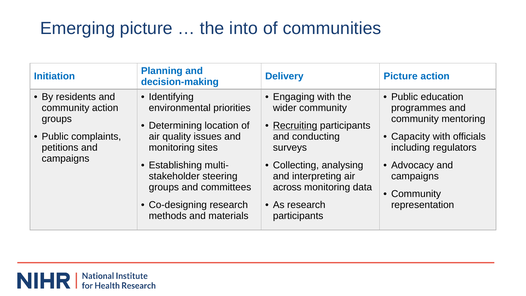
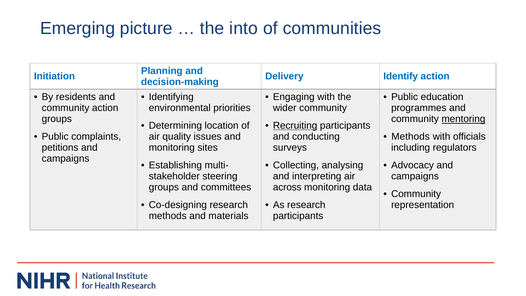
Delivery Picture: Picture -> Identify
mentoring underline: none -> present
Capacity at (411, 137): Capacity -> Methods
